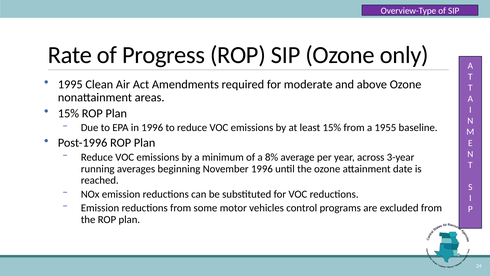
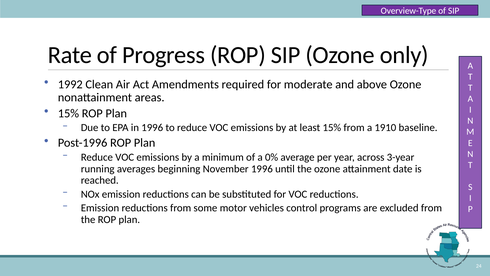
1995: 1995 -> 1992
1955: 1955 -> 1910
8%: 8% -> 0%
